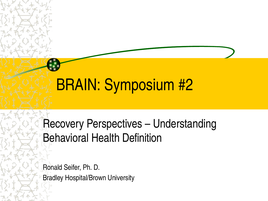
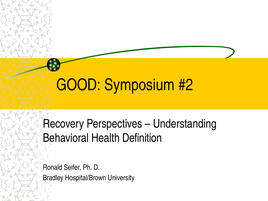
BRAIN: BRAIN -> GOOD
